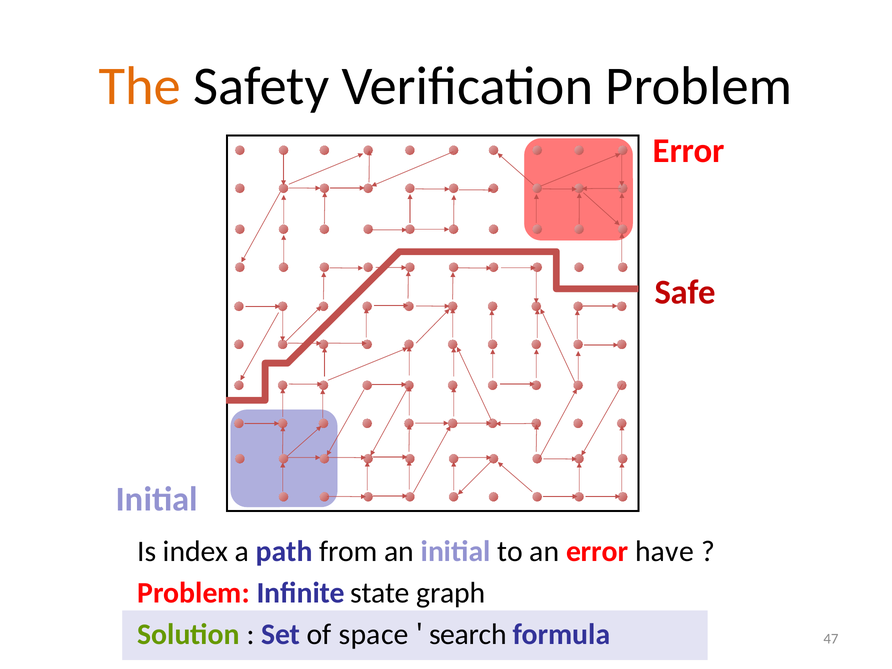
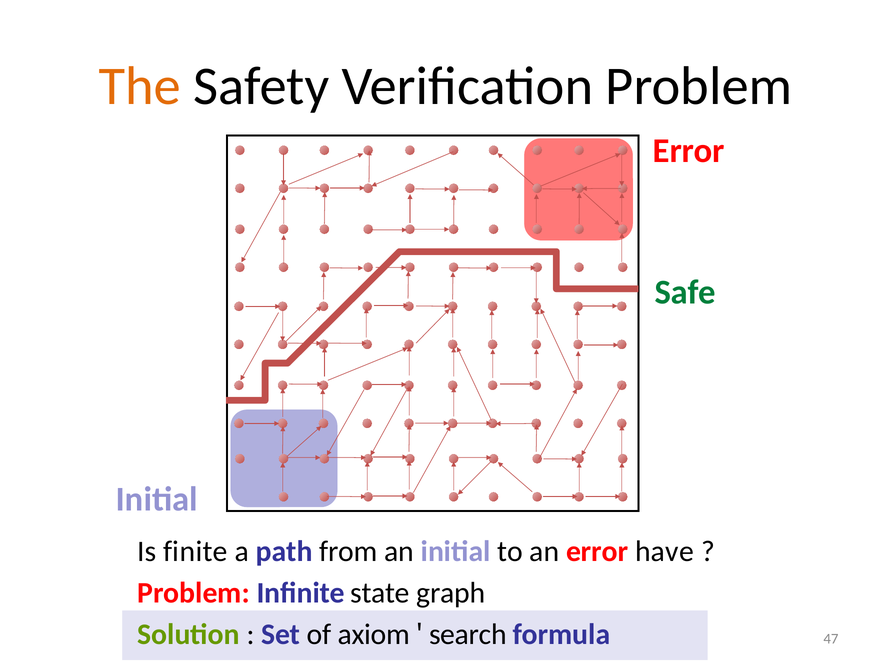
Safe colour: red -> green
index: index -> finite
space: space -> axiom
